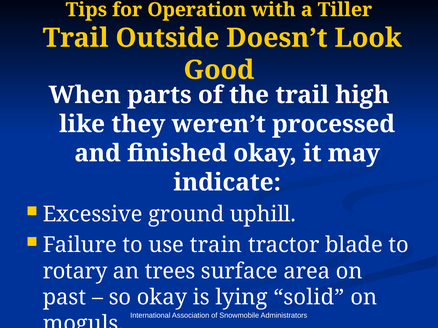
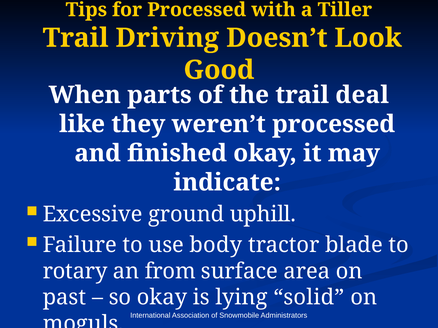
for Operation: Operation -> Processed
Outside: Outside -> Driving
high: high -> deal
train: train -> body
trees: trees -> from
